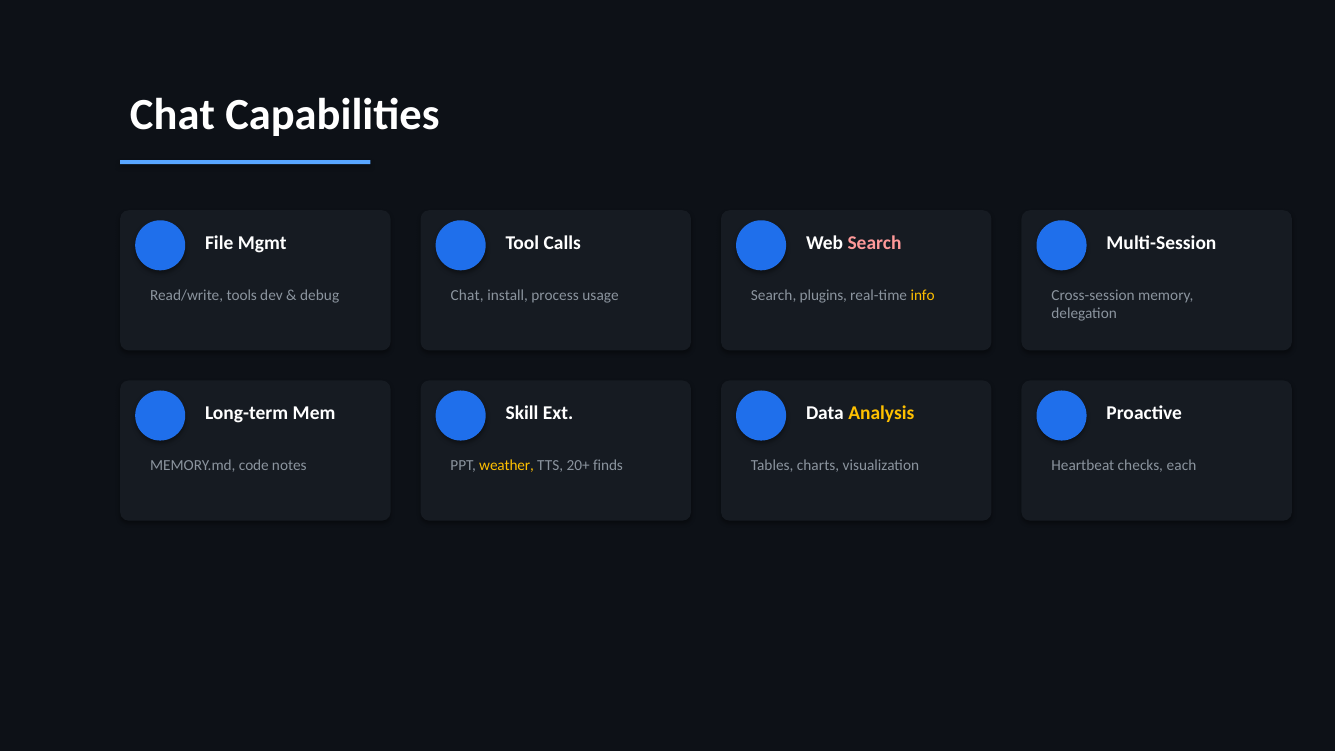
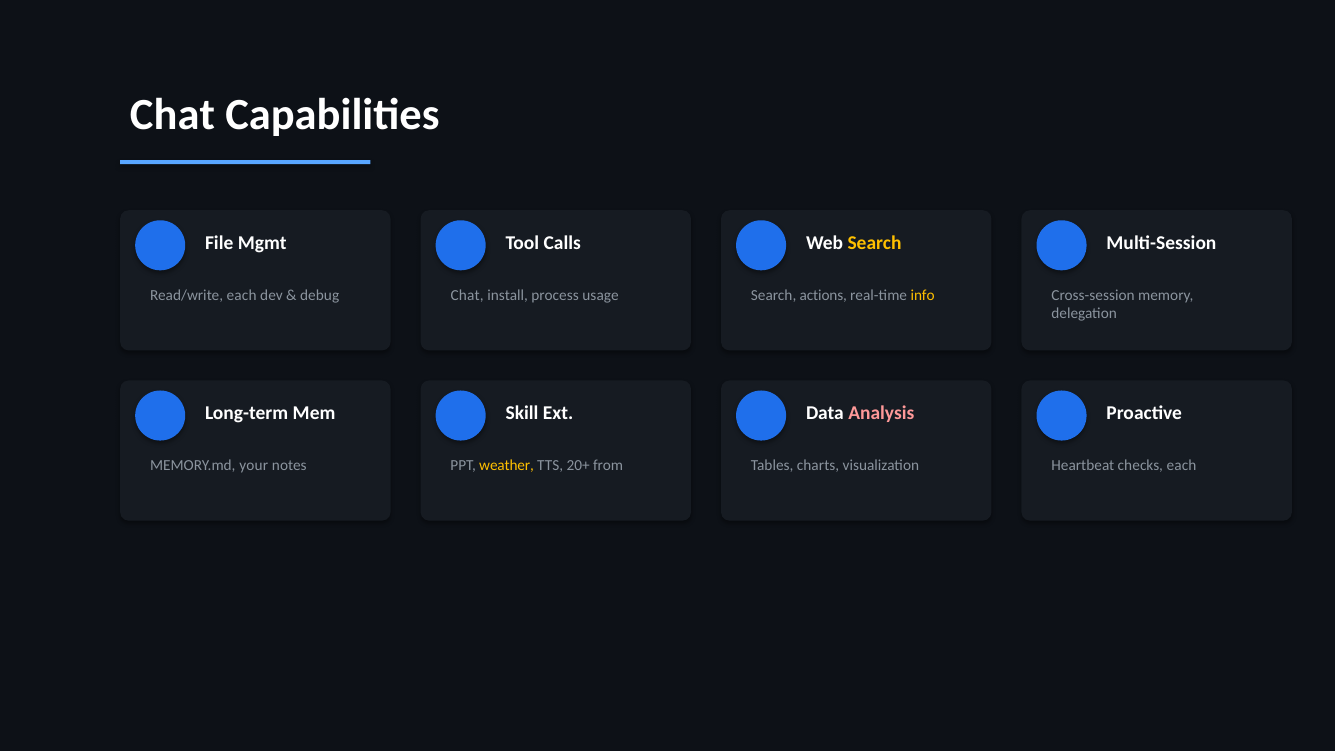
Search at (875, 243) colour: pink -> yellow
Read/write tools: tools -> each
plugins: plugins -> actions
Analysis colour: yellow -> pink
code: code -> your
finds: finds -> from
